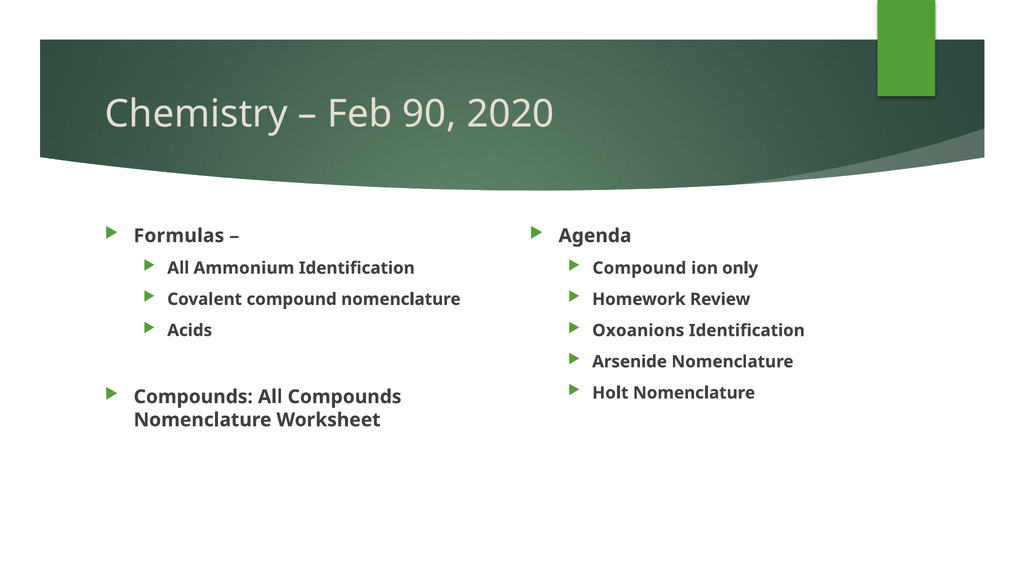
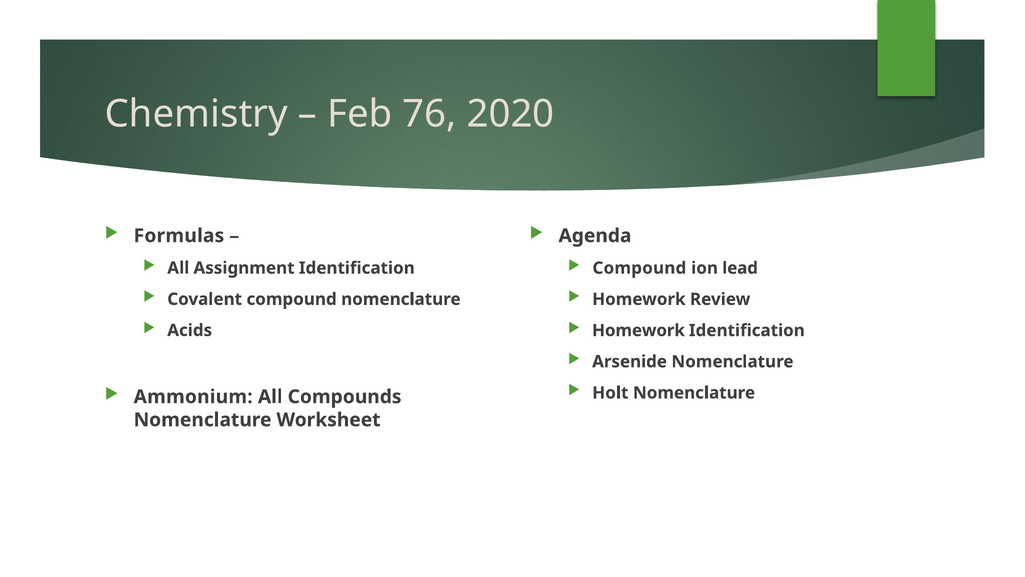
90: 90 -> 76
Ammonium: Ammonium -> Assignment
only: only -> lead
Oxoanions at (638, 330): Oxoanions -> Homework
Compounds at (193, 397): Compounds -> Ammonium
